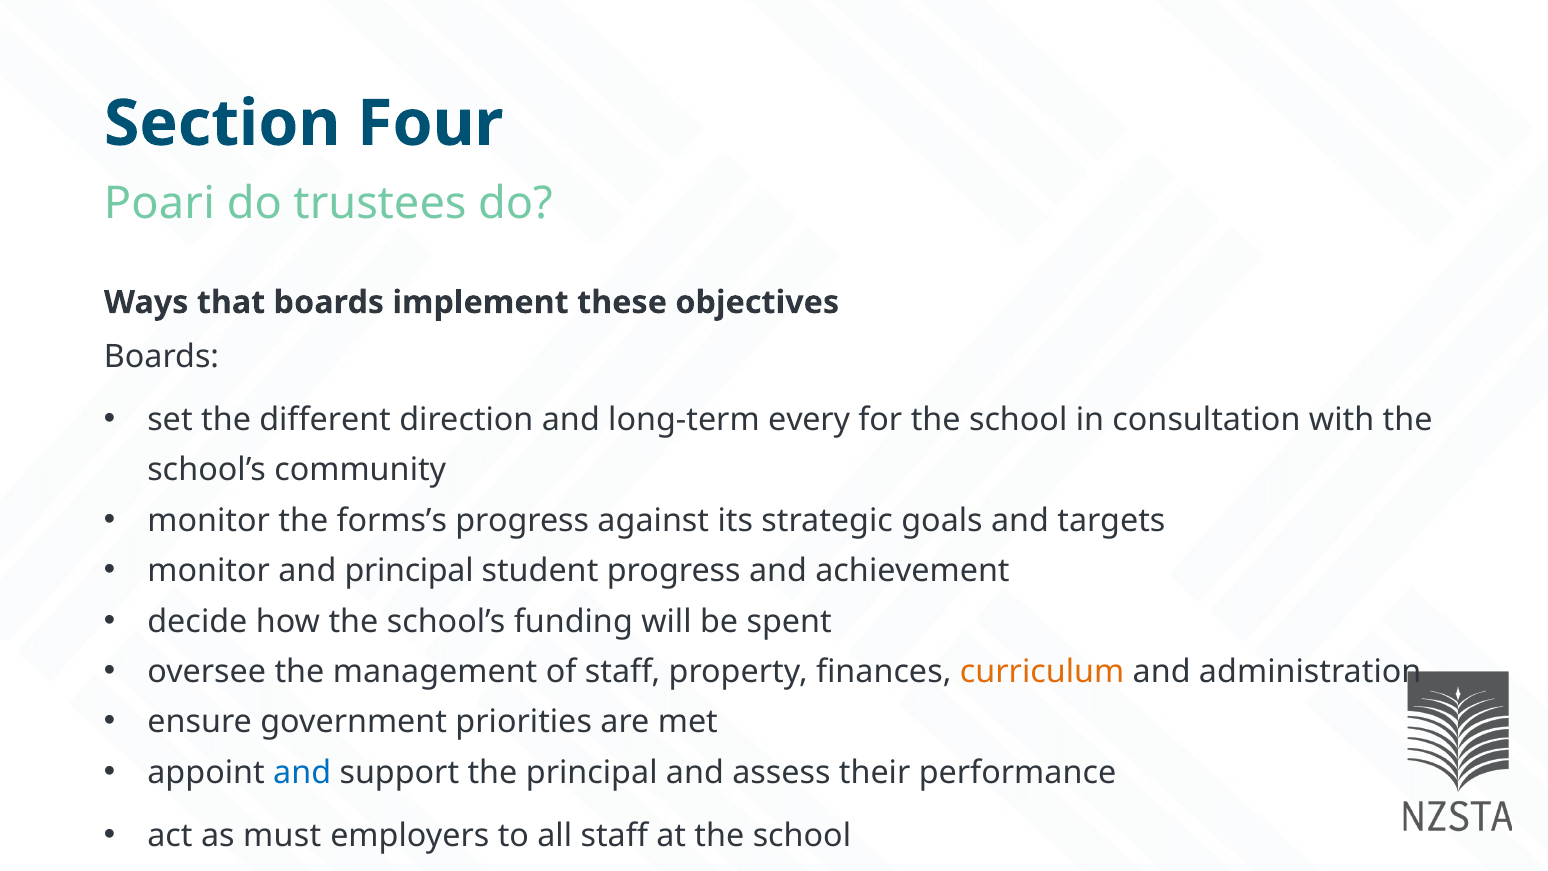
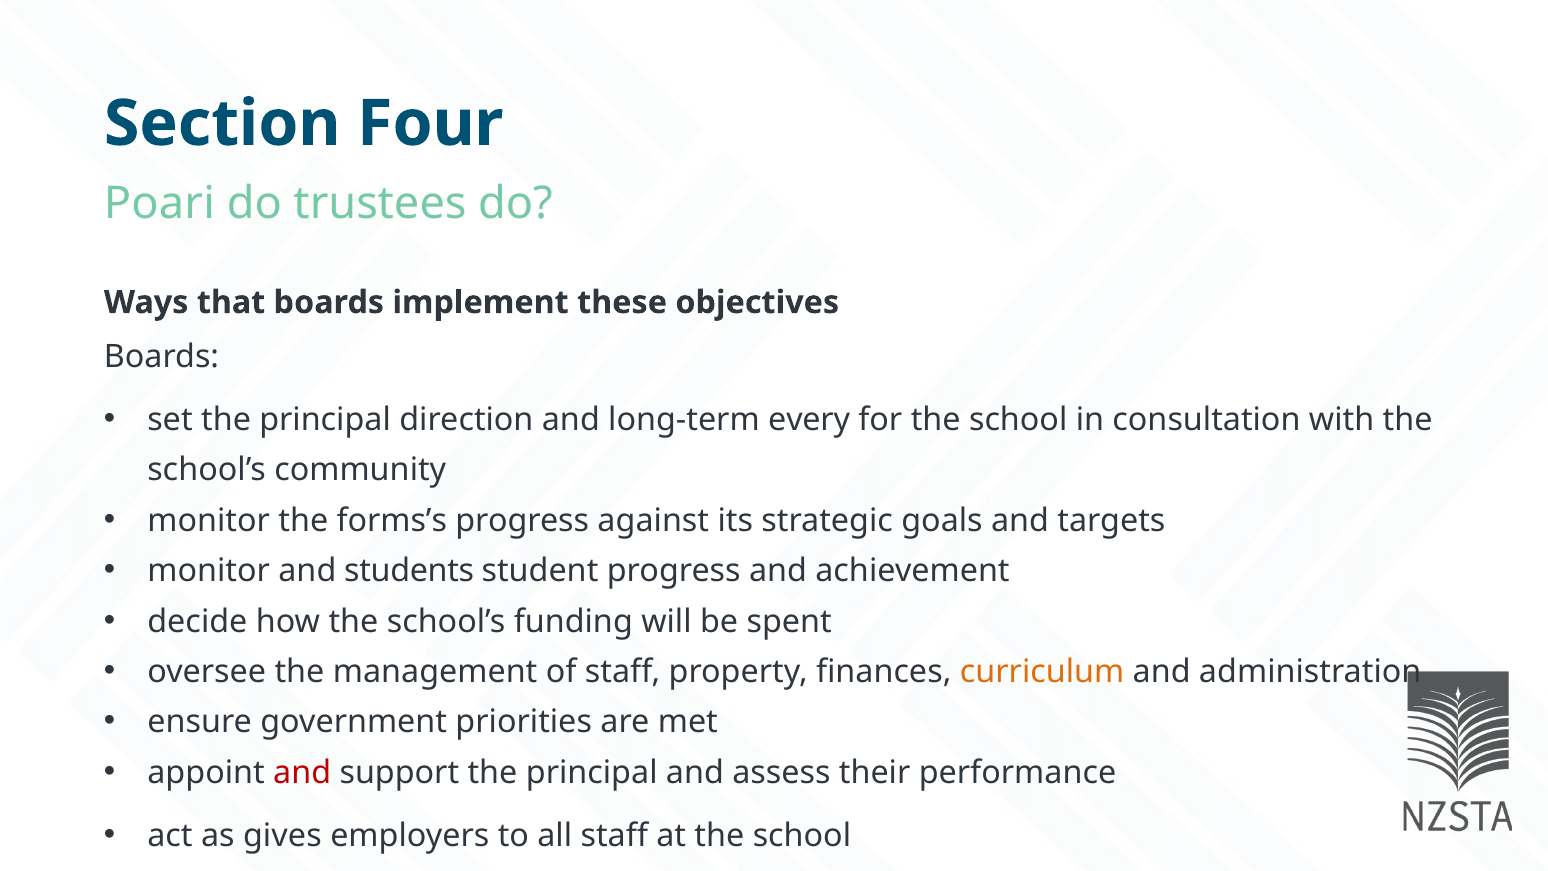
set the different: different -> principal
and principal: principal -> students
and at (302, 772) colour: blue -> red
must: must -> gives
